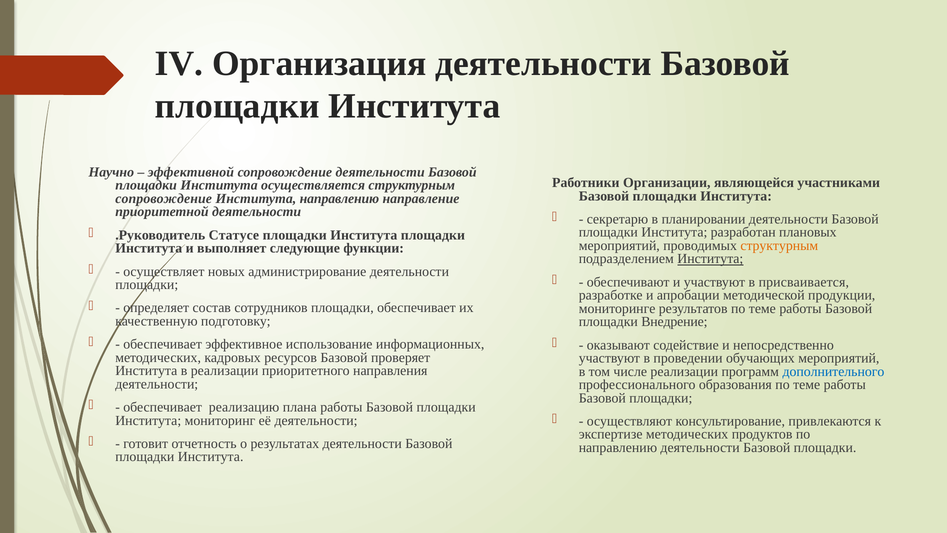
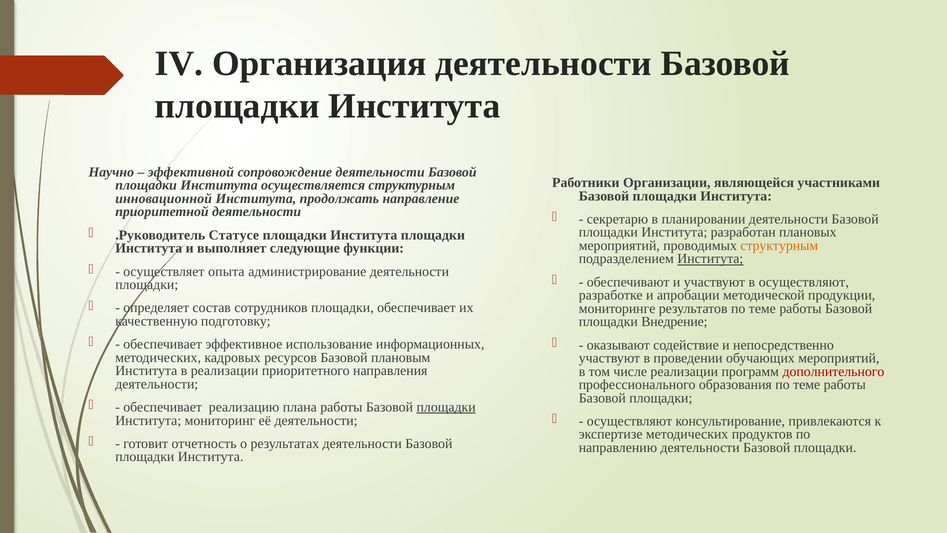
сопровождение at (164, 199): сопровождение -> инновационной
Института направлению: направлению -> продолжать
новых: новых -> опыта
в присваивается: присваивается -> осуществляют
проверяет: проверяет -> плановым
дополнительного colour: blue -> red
площадки at (446, 407) underline: none -> present
